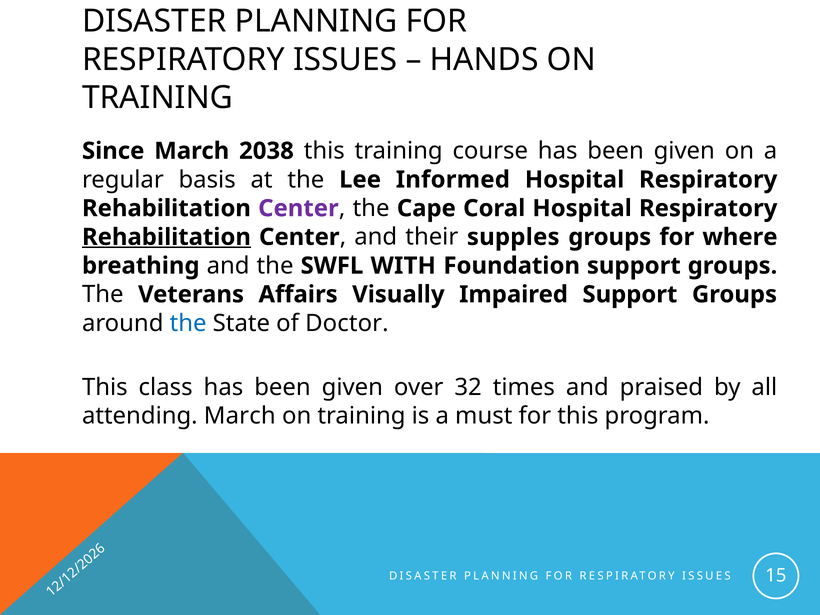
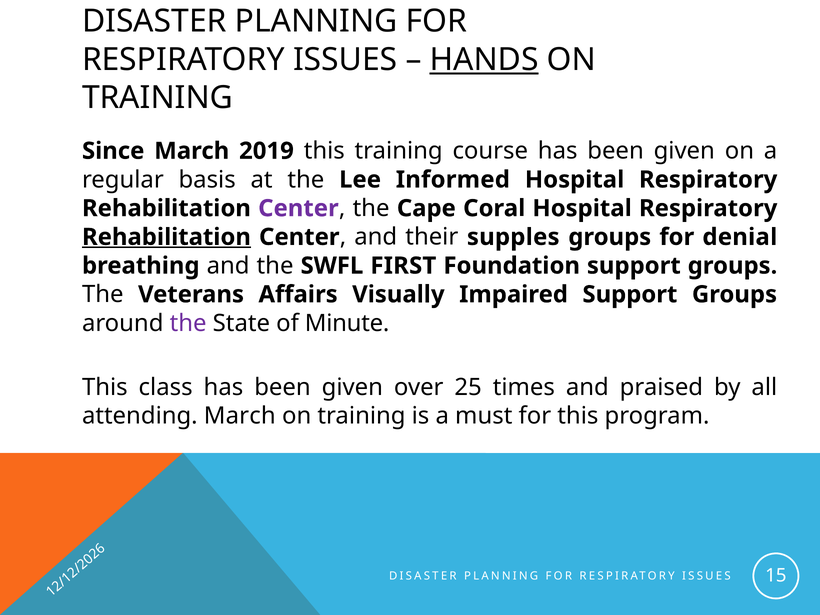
HANDS underline: none -> present
2038: 2038 -> 2019
where: where -> denial
WITH: WITH -> FIRST
the at (188, 323) colour: blue -> purple
Doctor: Doctor -> Minute
32: 32 -> 25
